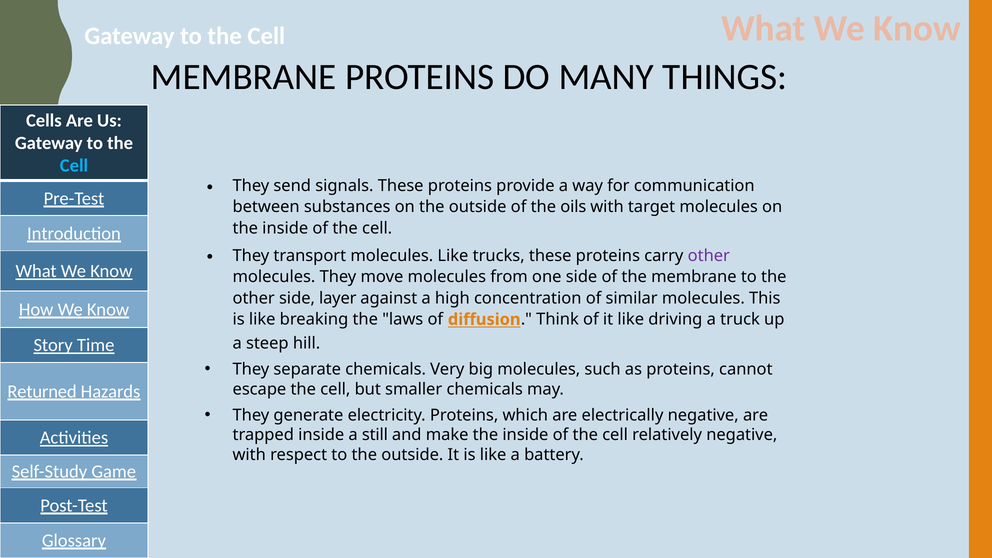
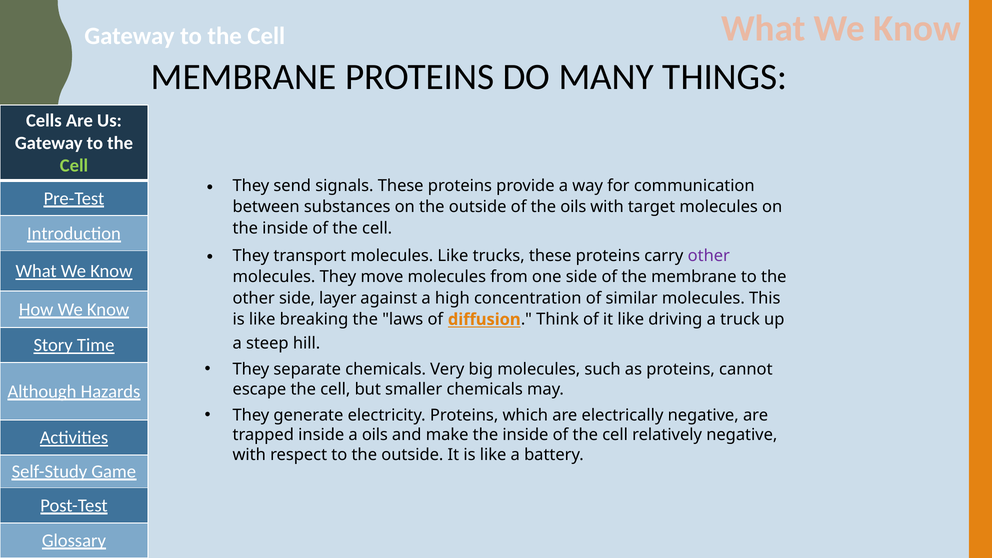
Cell at (74, 166) colour: light blue -> light green
Returned: Returned -> Although
a still: still -> oils
